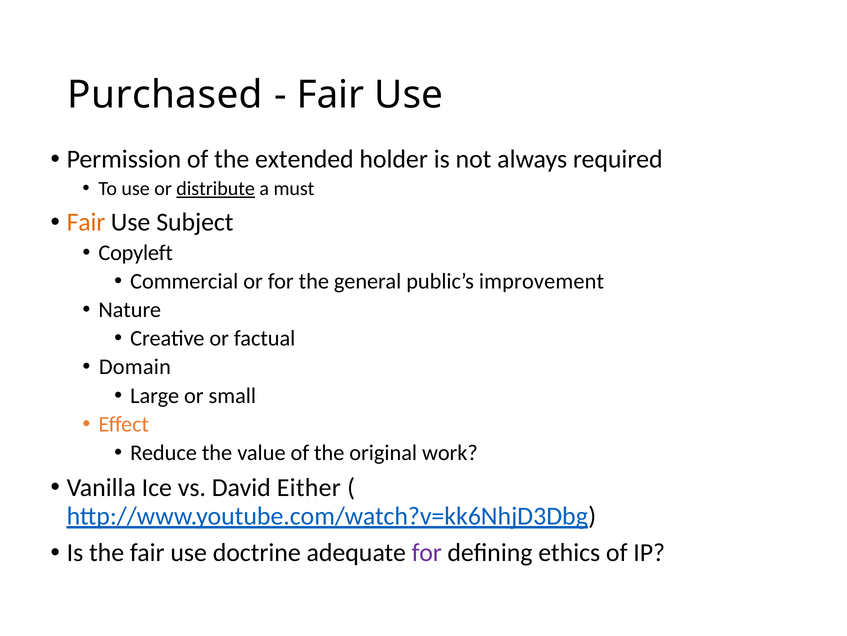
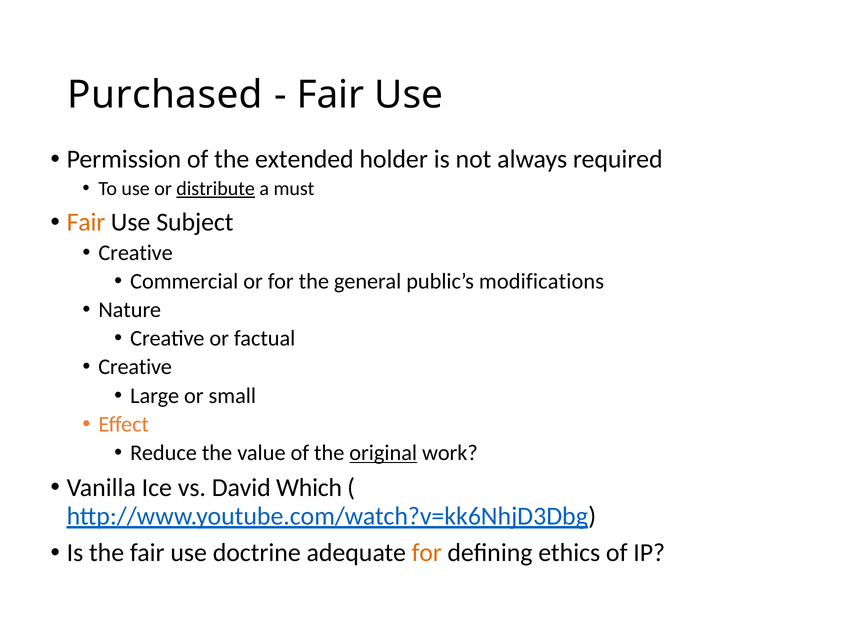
Copyleft at (136, 252): Copyleft -> Creative
improvement: improvement -> modifications
Domain at (135, 367): Domain -> Creative
original underline: none -> present
Either: Either -> Which
for at (427, 552) colour: purple -> orange
